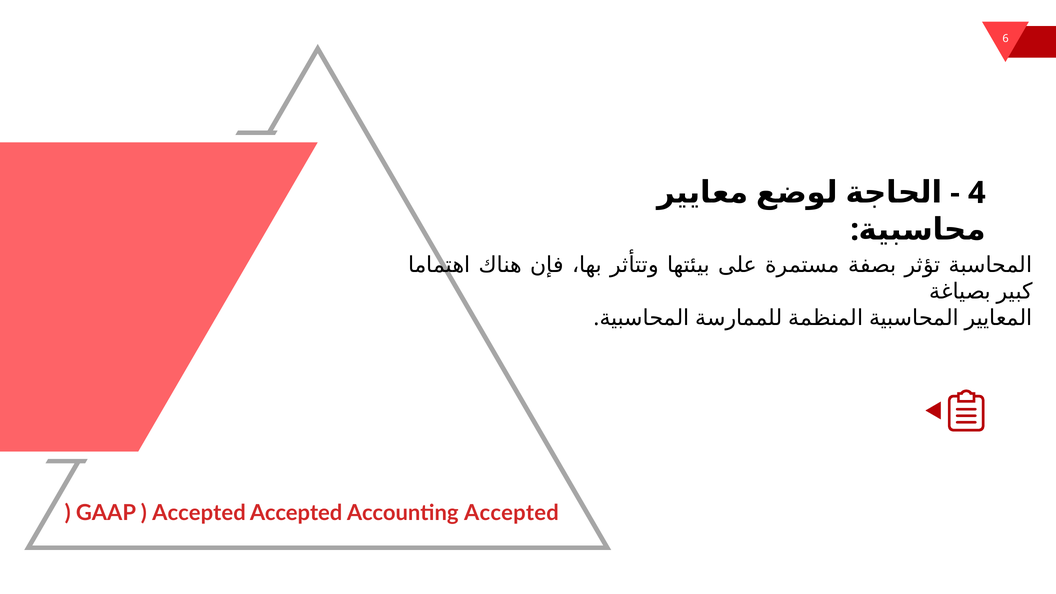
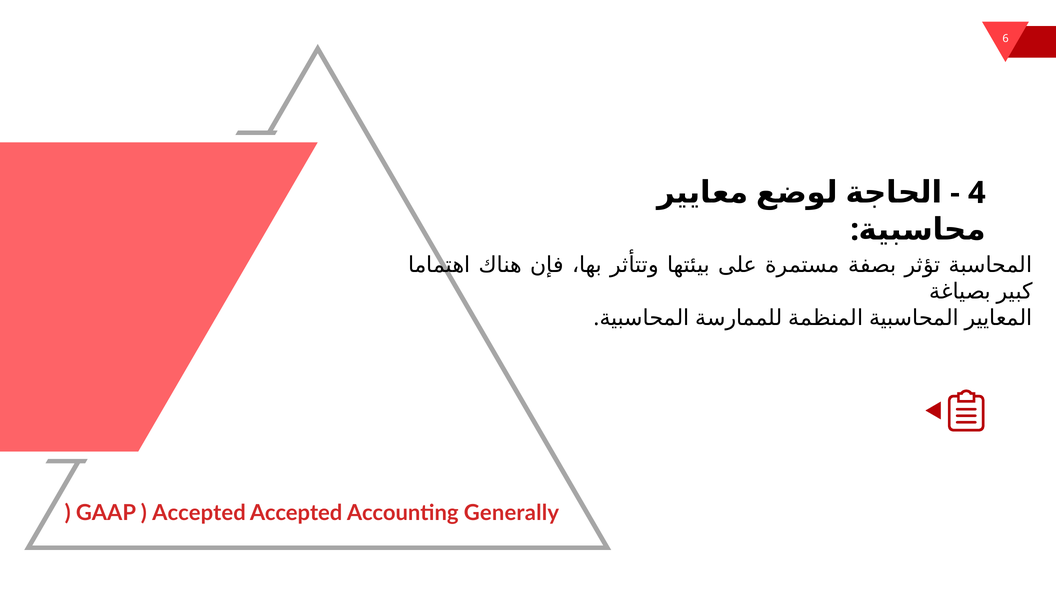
Accounting Accepted: Accepted -> Generally
